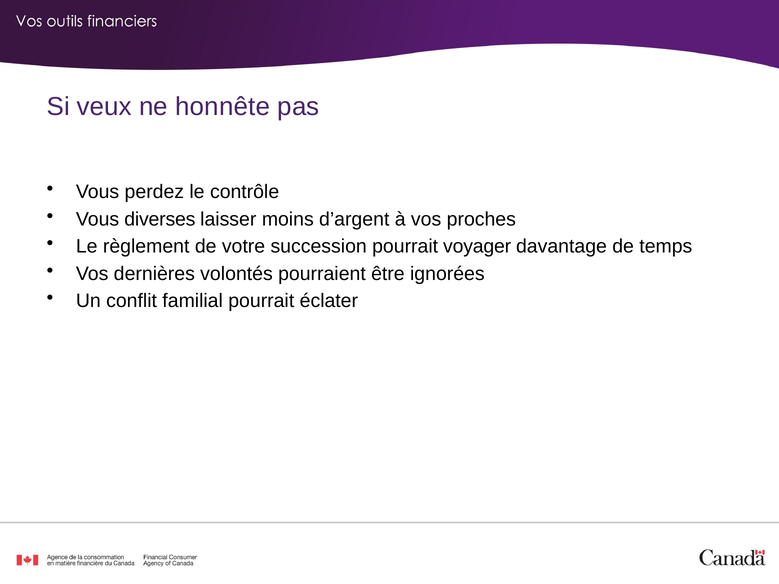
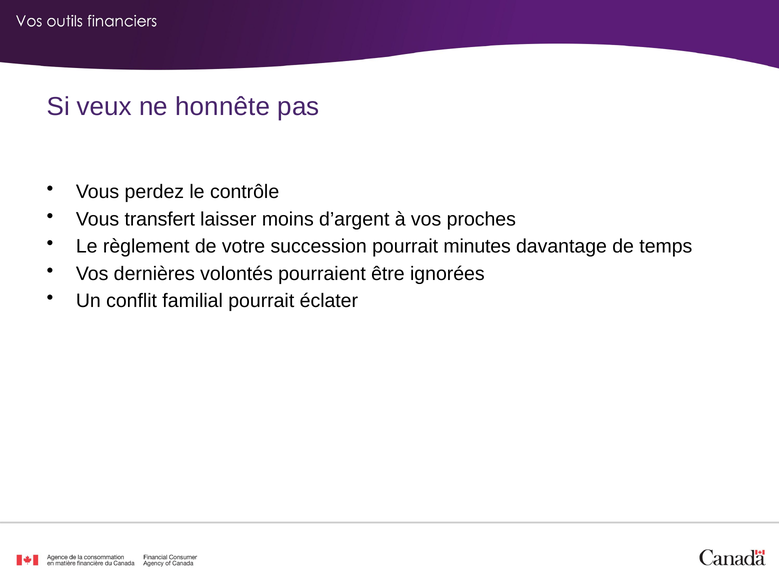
diverses: diverses -> transfert
voyager: voyager -> minutes
